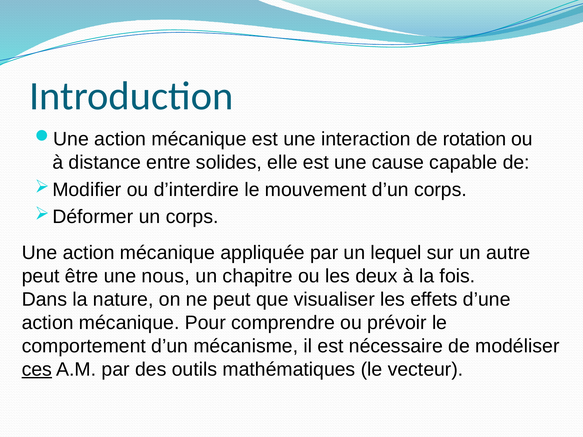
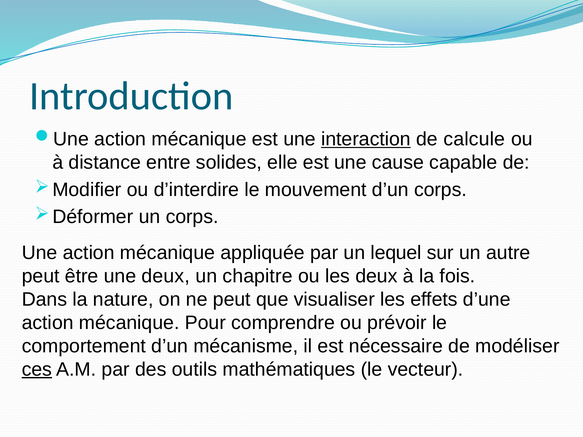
interaction underline: none -> present
rotation: rotation -> calcule
une nous: nous -> deux
